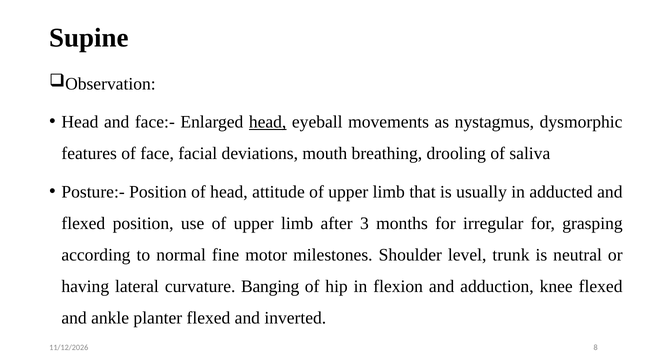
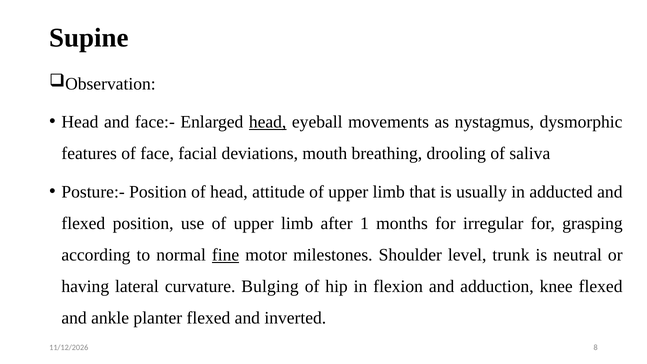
3: 3 -> 1
fine underline: none -> present
Banging: Banging -> Bulging
